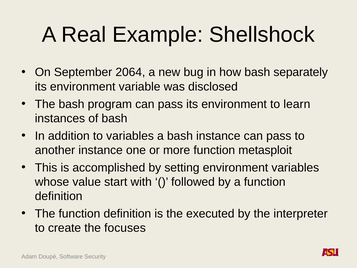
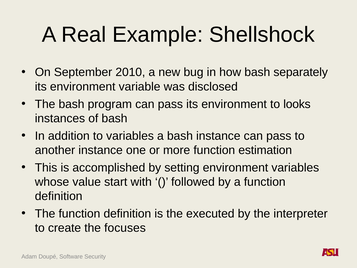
2064: 2064 -> 2010
learn: learn -> looks
metasploit: metasploit -> estimation
